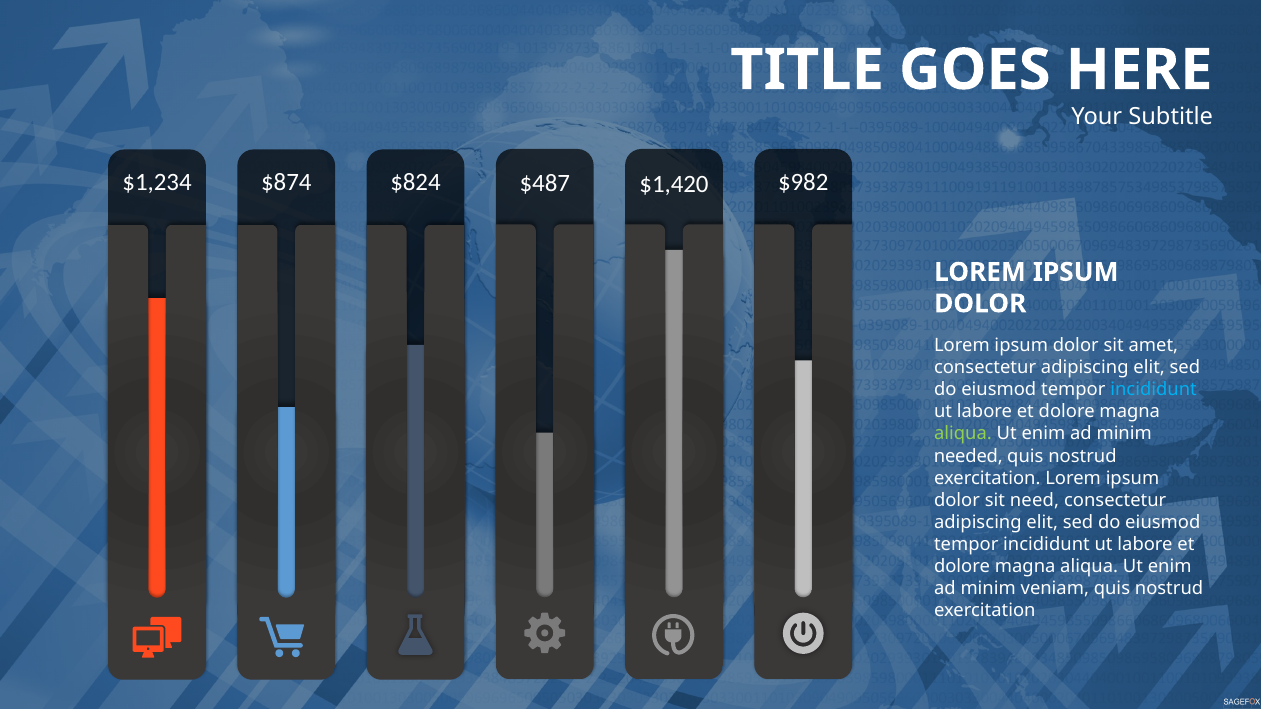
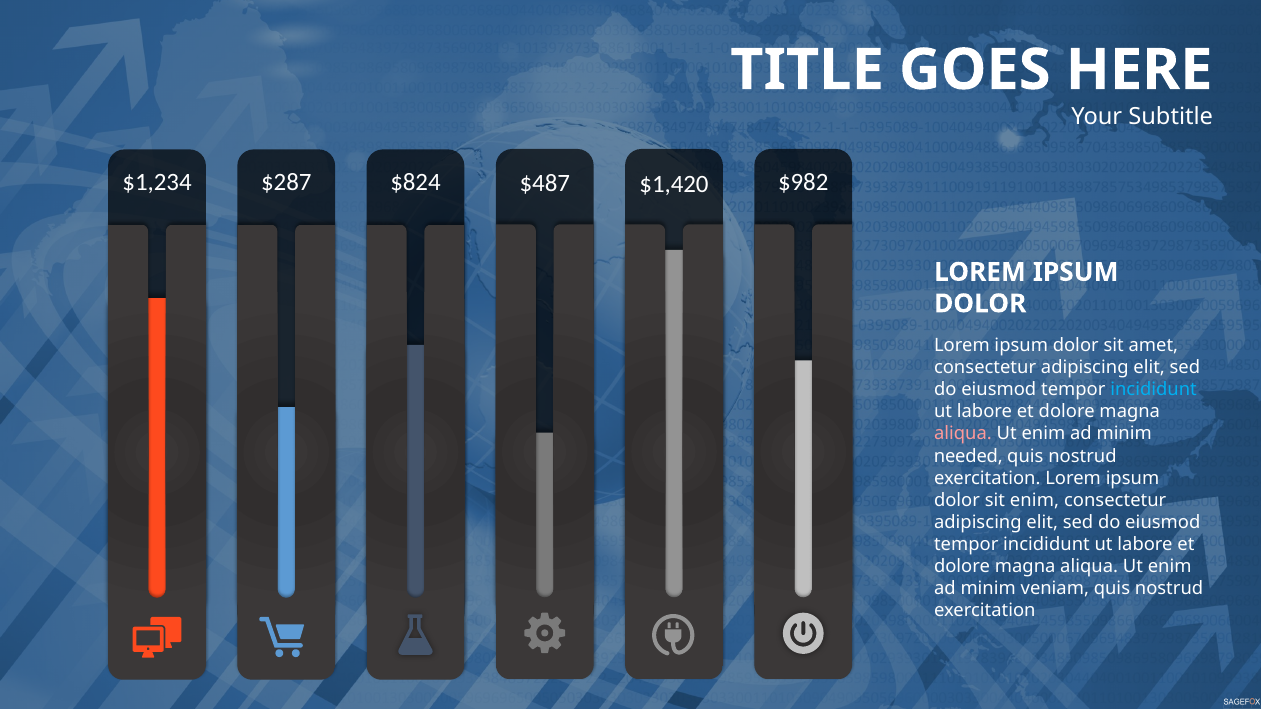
$874: $874 -> $287
aliqua at (963, 434) colour: light green -> pink
sit need: need -> enim
